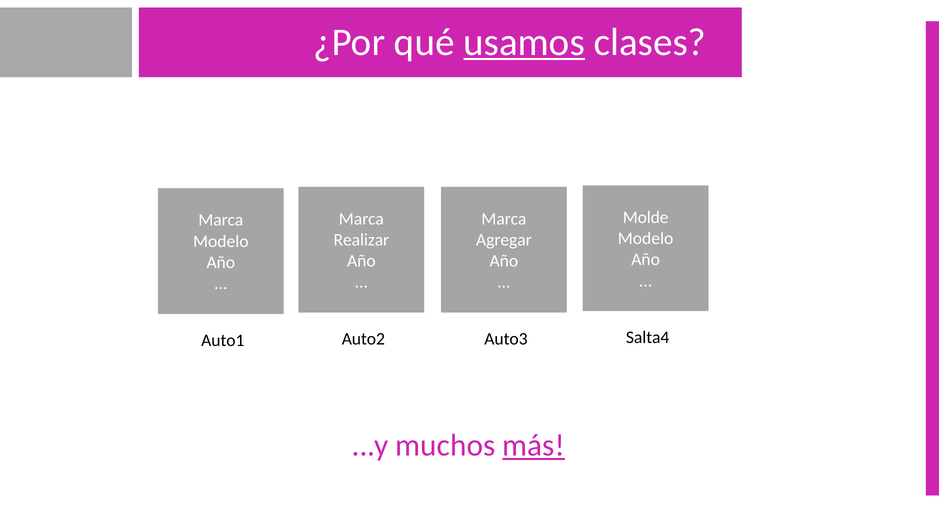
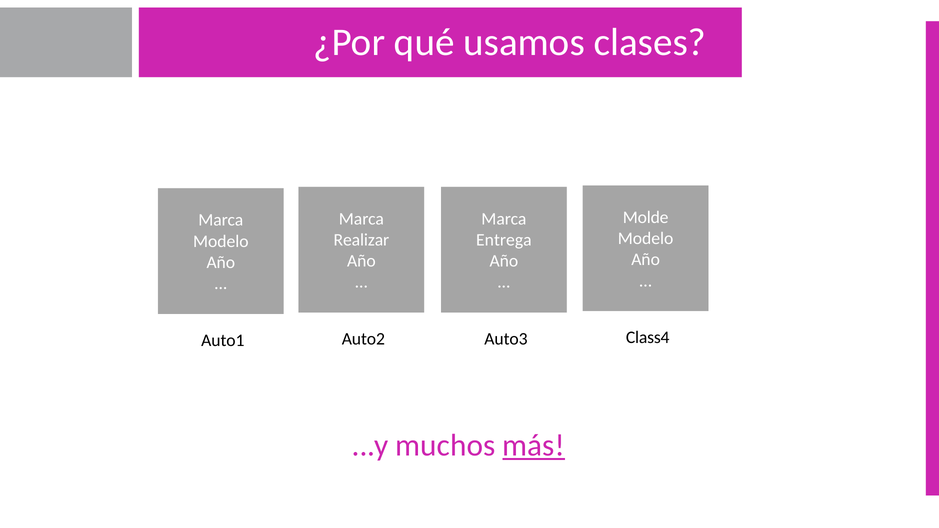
usamos underline: present -> none
Agregar: Agregar -> Entrega
Salta4: Salta4 -> Class4
